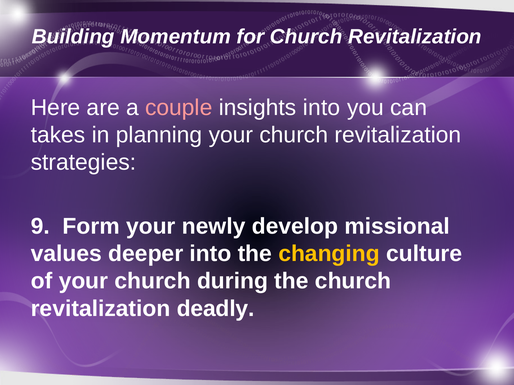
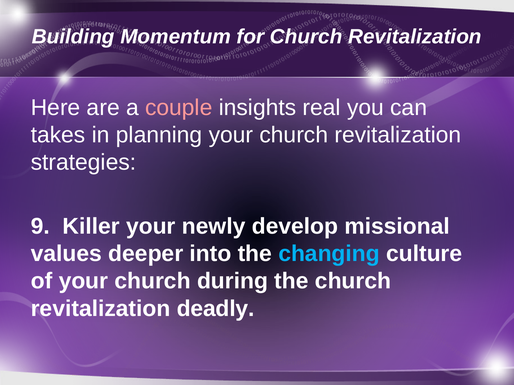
insights into: into -> real
Form: Form -> Killer
changing colour: yellow -> light blue
